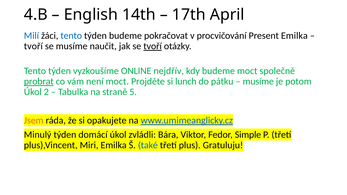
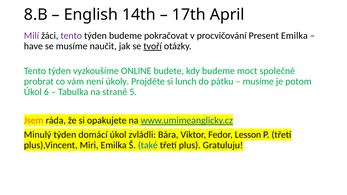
4.B: 4.B -> 8.B
Milí colour: blue -> purple
tento at (71, 36) colour: blue -> purple
tvoří at (33, 46): tvoří -> have
nejdřív: nejdřív -> budete
probrat underline: present -> none
není moct: moct -> úkoly
2: 2 -> 6
Simple: Simple -> Lesson
